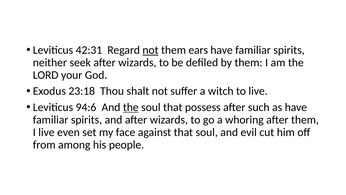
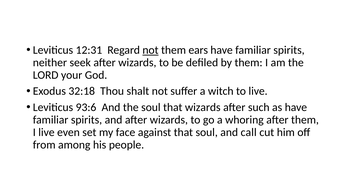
42:31: 42:31 -> 12:31
23:18: 23:18 -> 32:18
94:6: 94:6 -> 93:6
the at (131, 107) underline: present -> none
that possess: possess -> wizards
evil: evil -> call
